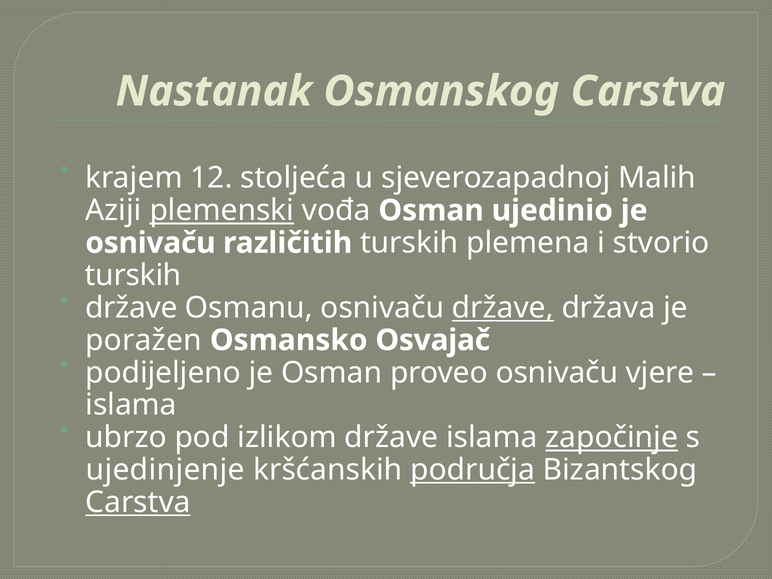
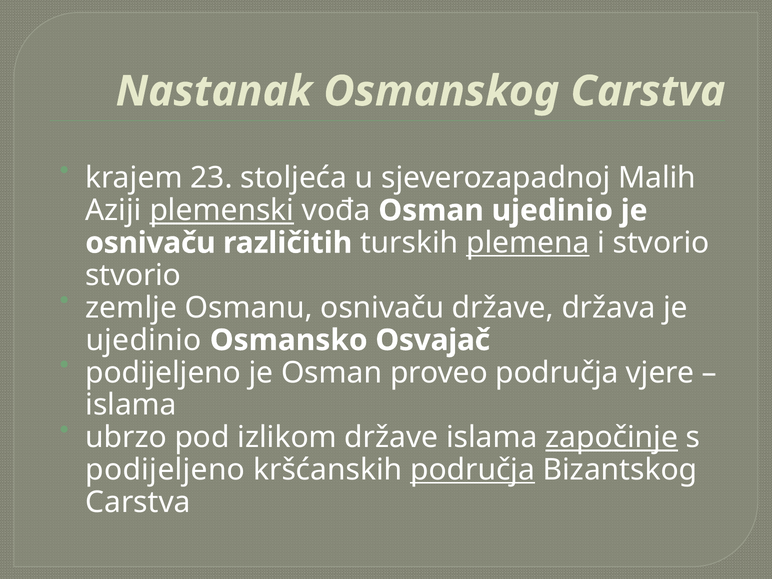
12: 12 -> 23
plemena underline: none -> present
turskih at (133, 275): turskih -> stvorio
države at (131, 308): države -> zemlje
države at (503, 308) underline: present -> none
poražen at (144, 340): poražen -> ujedinio
proveo osnivaču: osnivaču -> područja
ujedinjenje at (165, 470): ujedinjenje -> podijeljeno
Carstva at (138, 502) underline: present -> none
